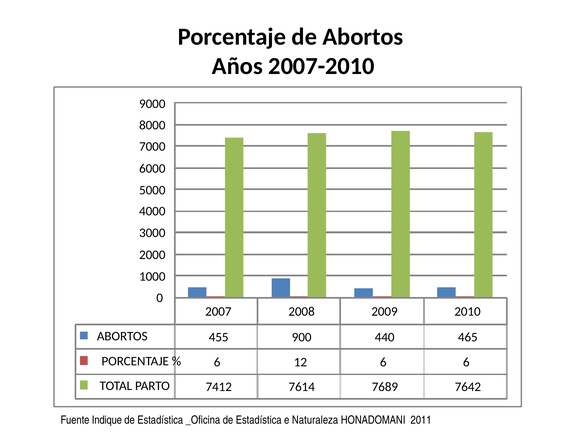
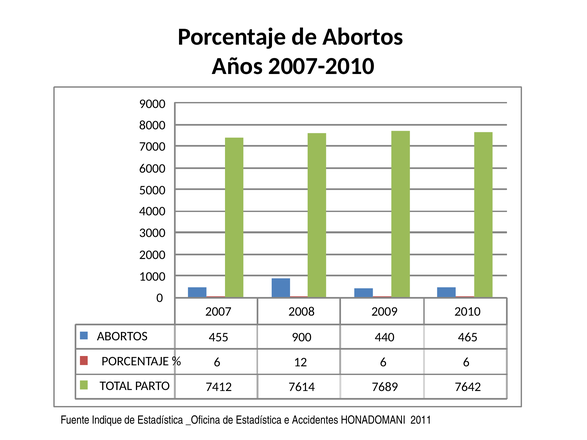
Naturaleza: Naturaleza -> Accidentes
